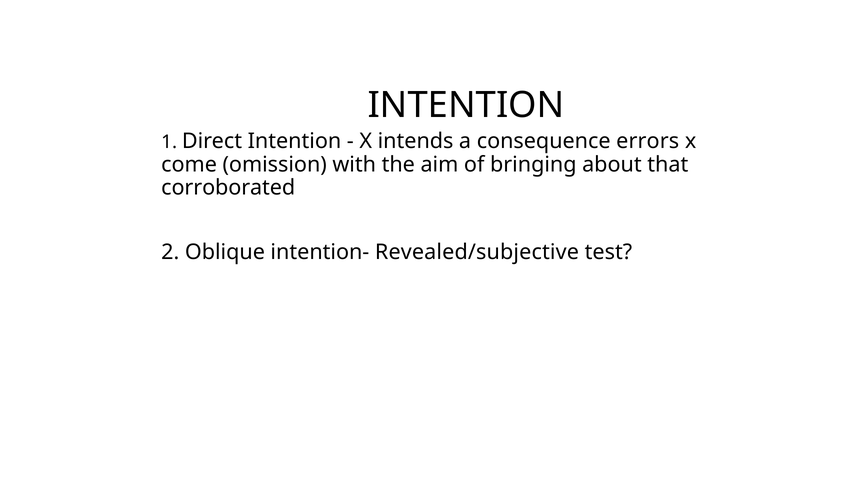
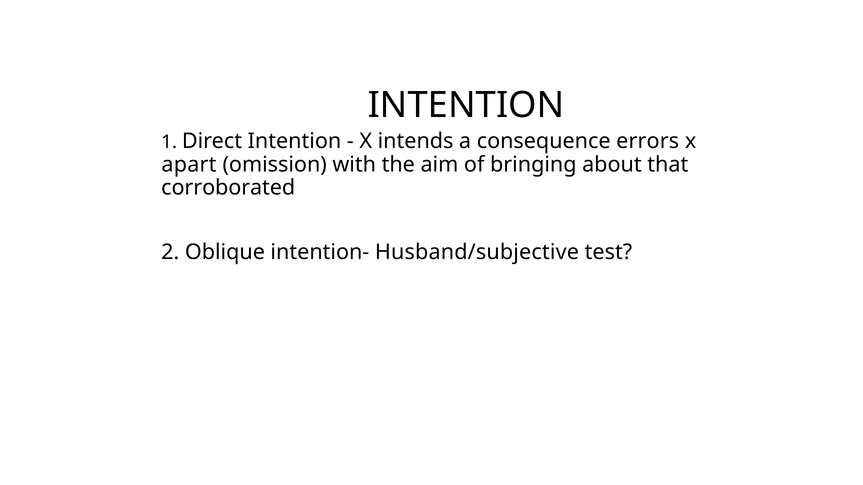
come: come -> apart
Revealed/subjective: Revealed/subjective -> Husband/subjective
